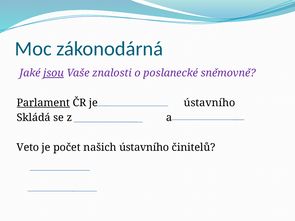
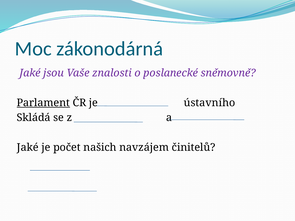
jsou underline: present -> none
Veto at (28, 148): Veto -> Jaké
našich ústavního: ústavního -> navzájem
